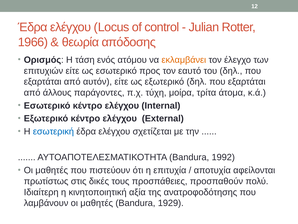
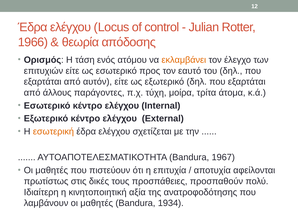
εσωτερική colour: blue -> orange
1992: 1992 -> 1967
1929: 1929 -> 1934
